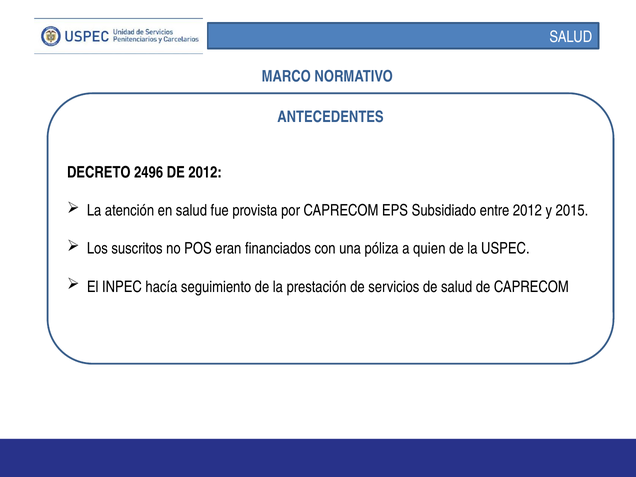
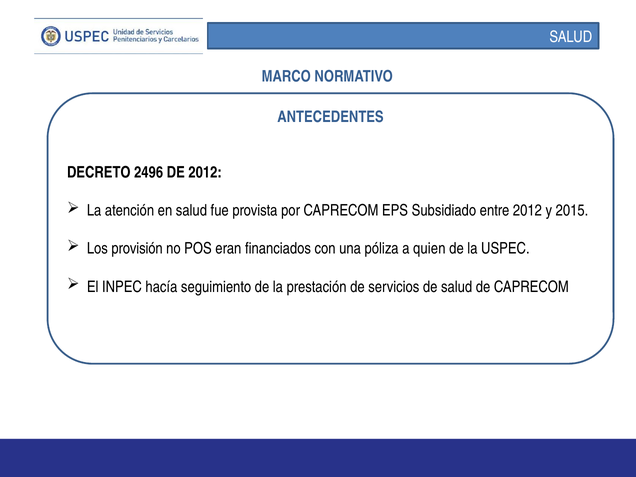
suscritos: suscritos -> provisión
